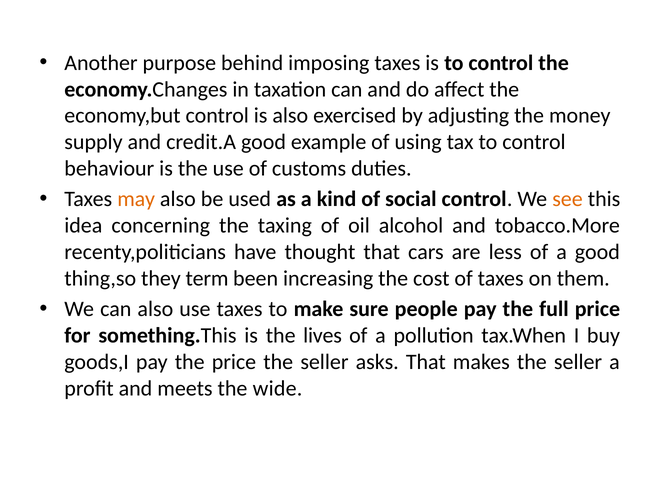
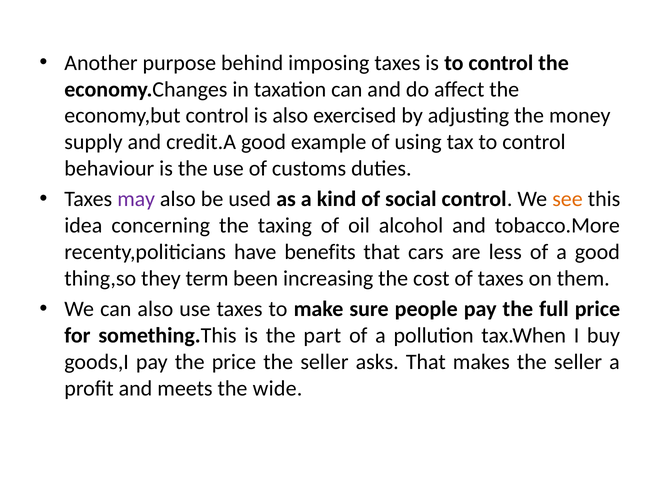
may colour: orange -> purple
thought: thought -> benefits
lives: lives -> part
